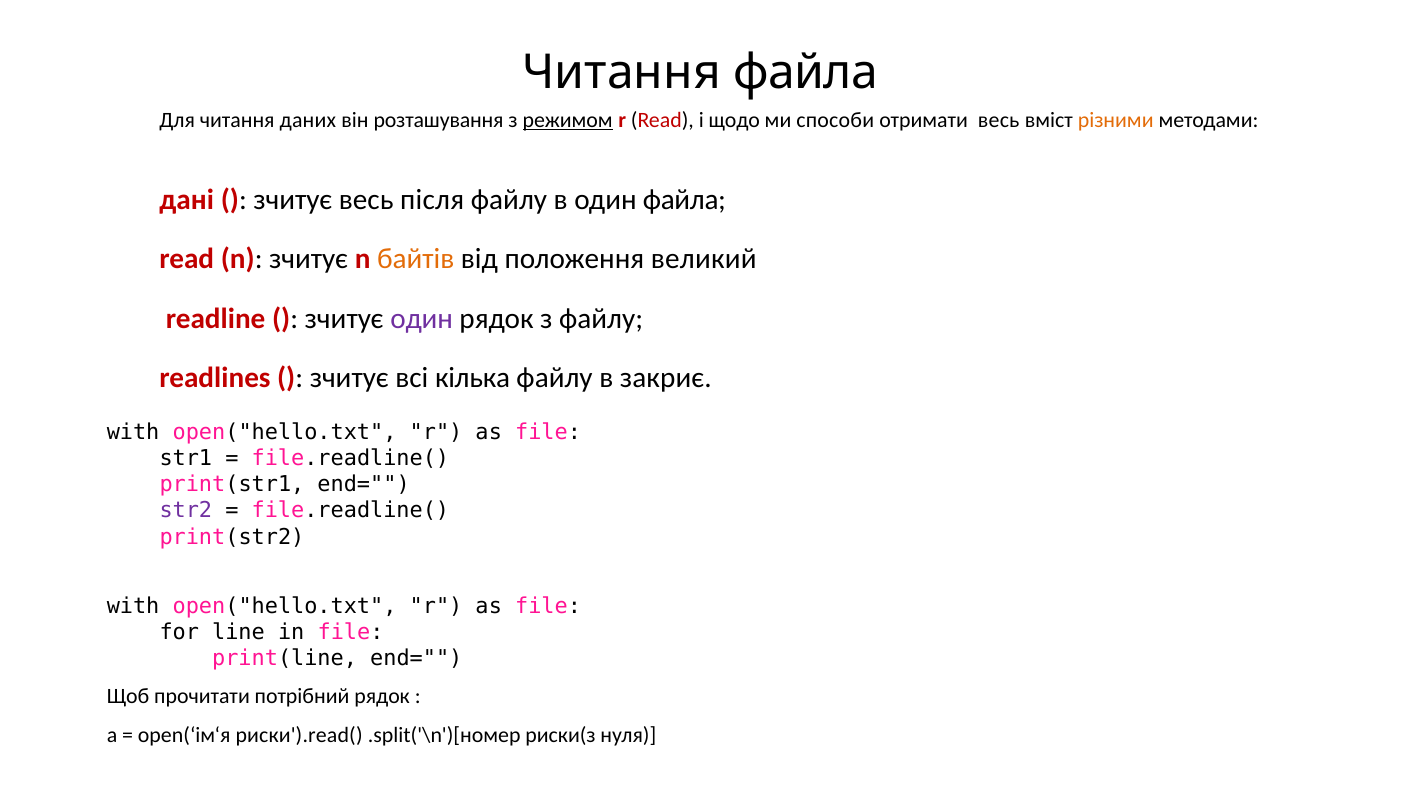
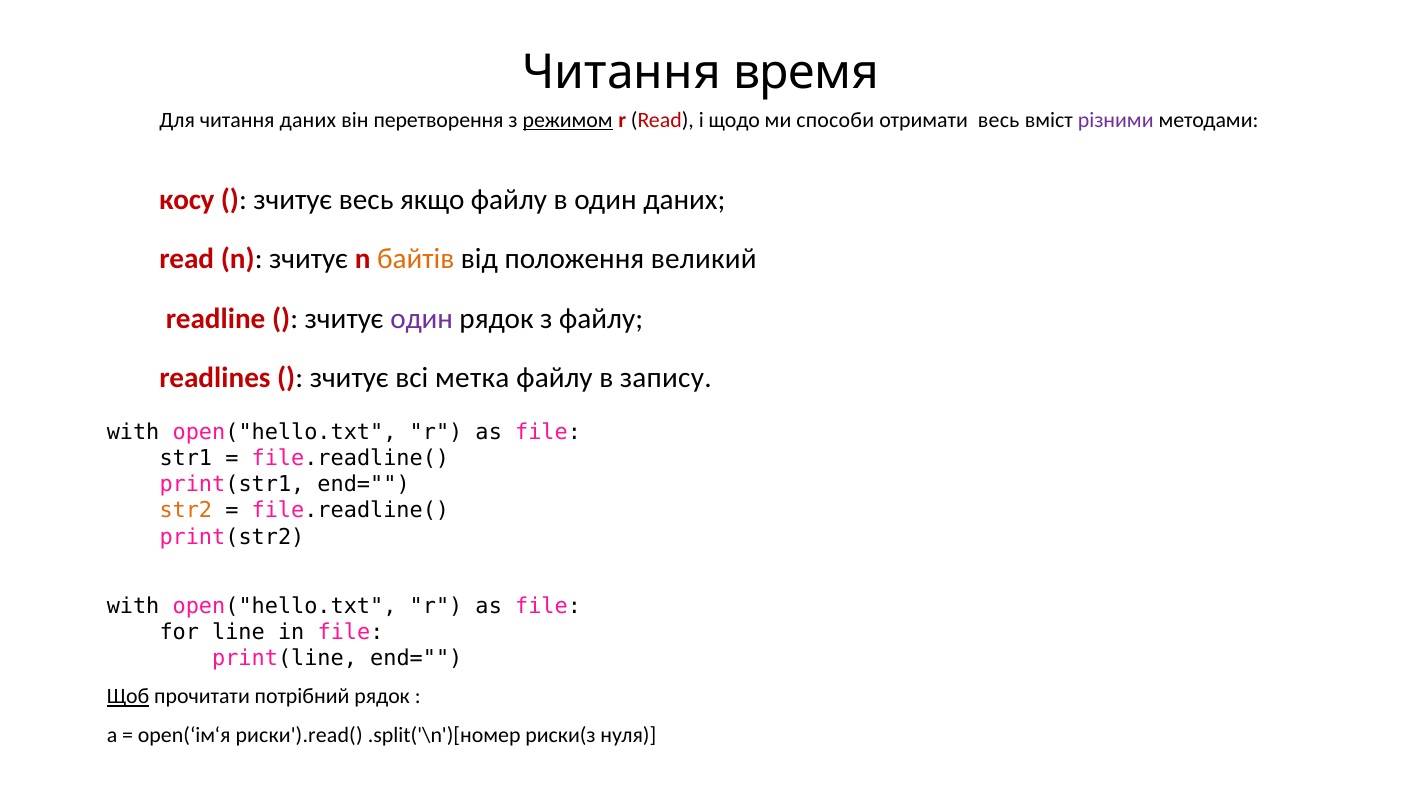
Читання файла: файла -> время
розташування: розташування -> перетворення
різними colour: orange -> purple
дані: дані -> косу
після: після -> якщо
один файла: файла -> даних
кілька: кілька -> метка
закриє: закриє -> запису
str2 colour: purple -> orange
Щоб underline: none -> present
